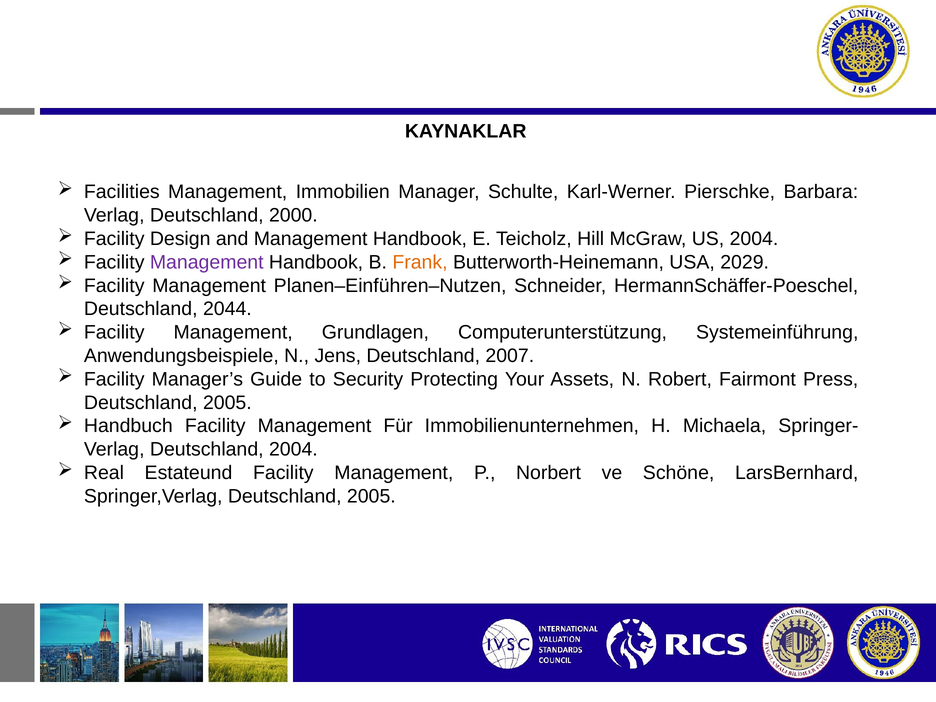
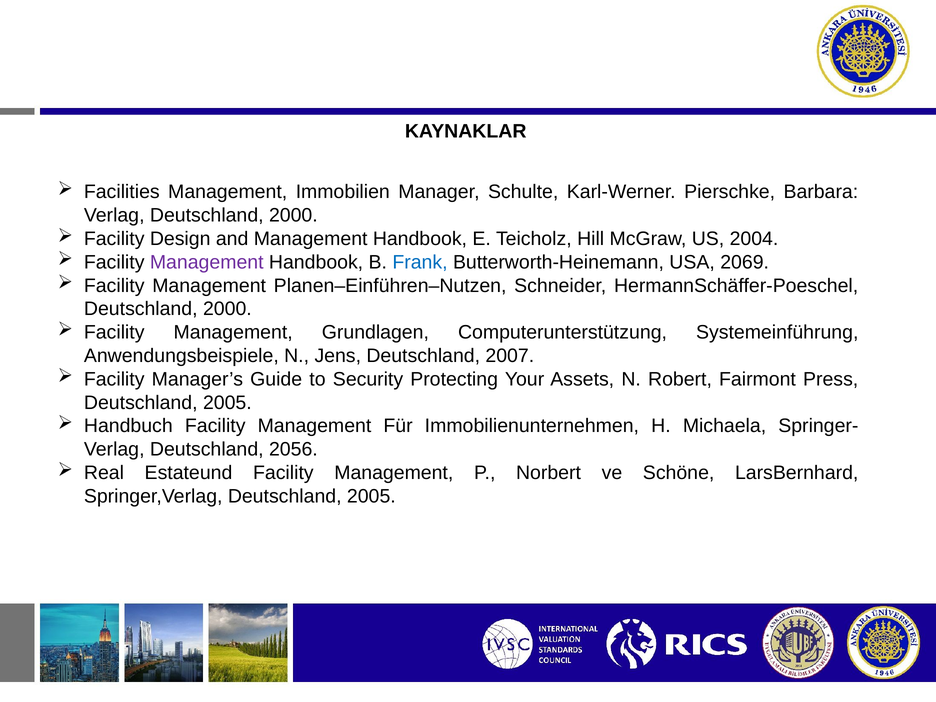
Frank colour: orange -> blue
2029: 2029 -> 2069
2044 at (227, 309): 2044 -> 2000
Deutschland 2004: 2004 -> 2056
